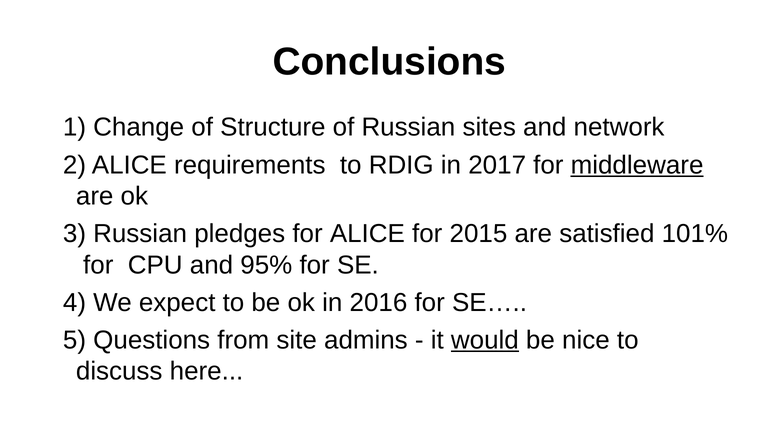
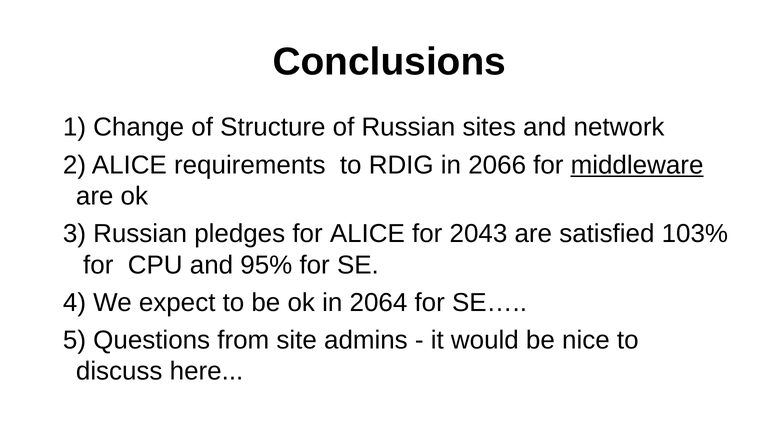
2017: 2017 -> 2066
2015: 2015 -> 2043
101%: 101% -> 103%
2016: 2016 -> 2064
would underline: present -> none
